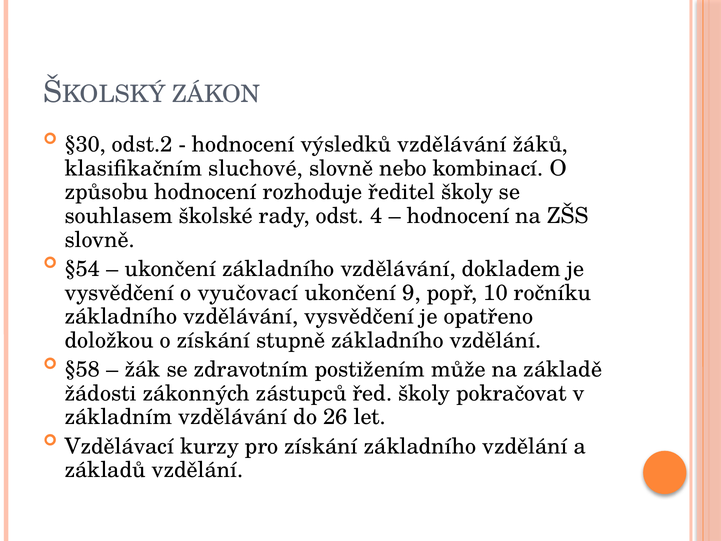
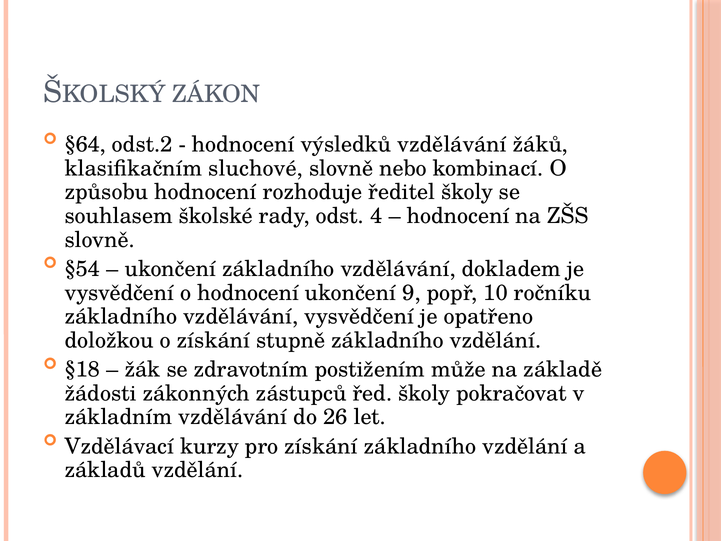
§30: §30 -> §64
o vyučovací: vyučovací -> hodnocení
§58: §58 -> §18
